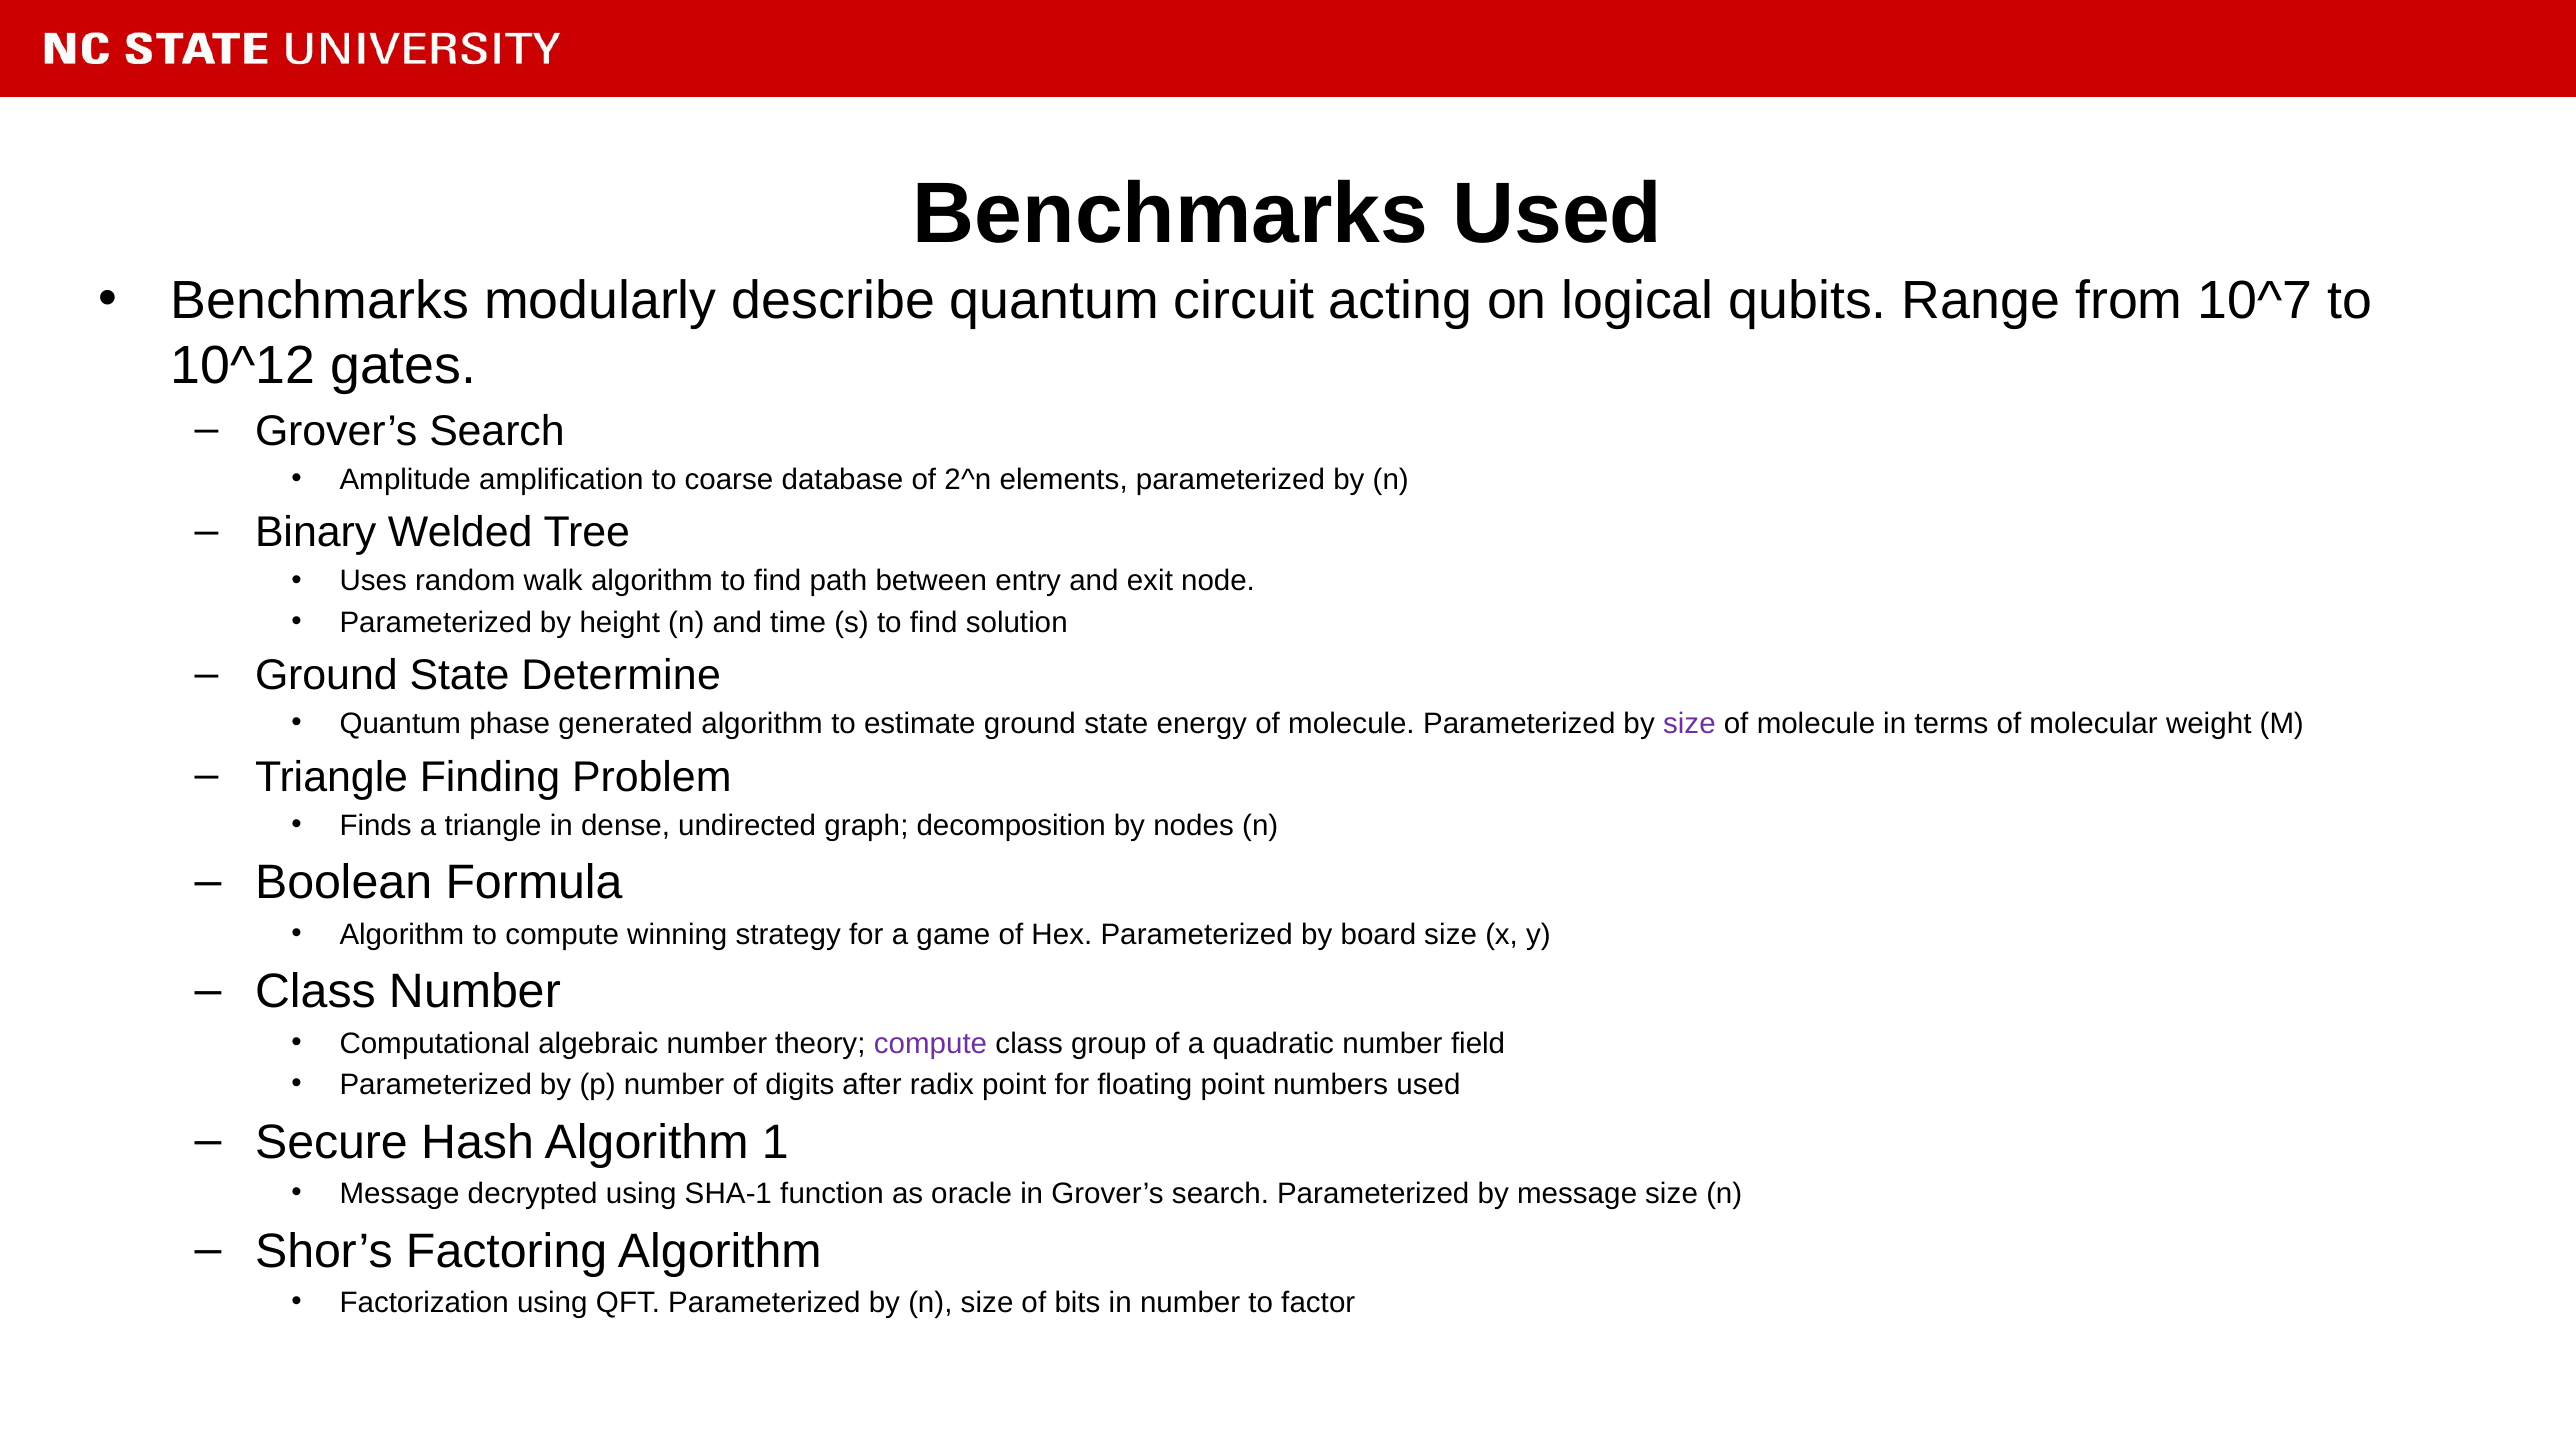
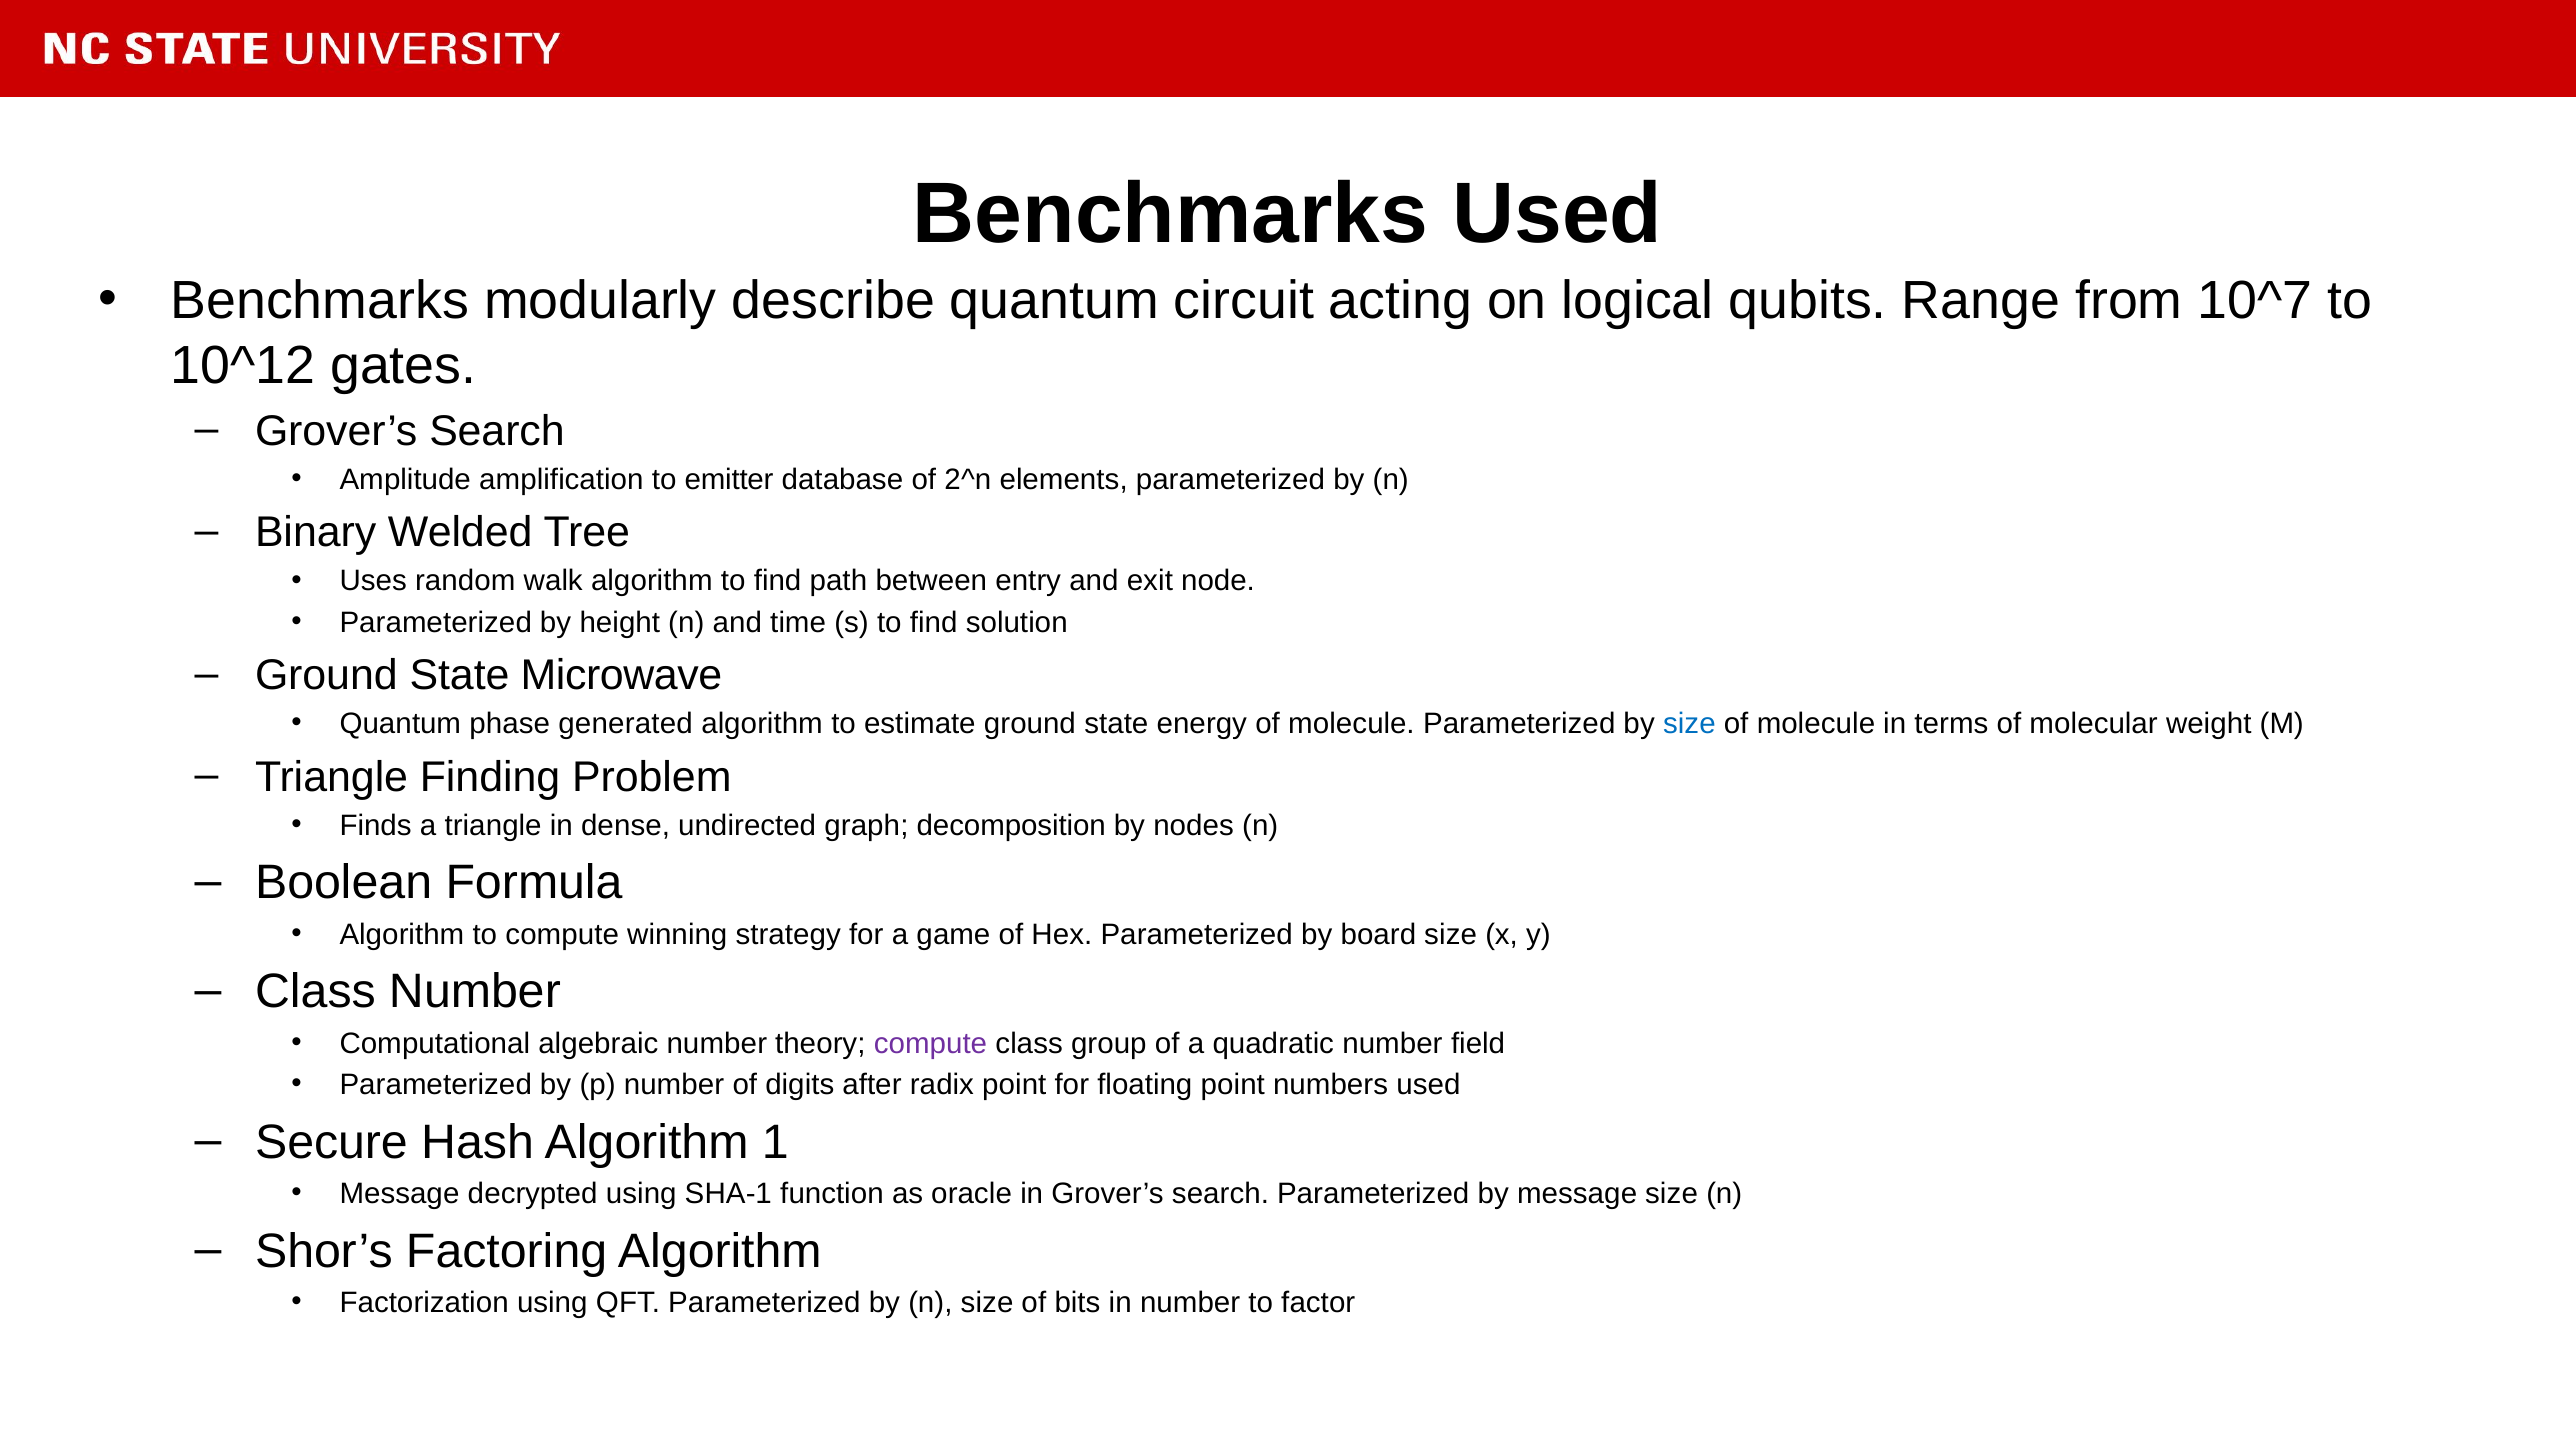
coarse: coarse -> emitter
Determine: Determine -> Microwave
size at (1689, 724) colour: purple -> blue
